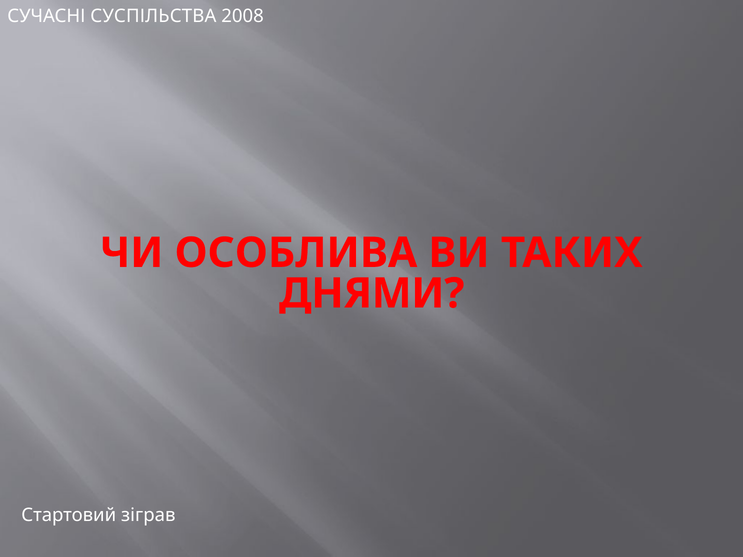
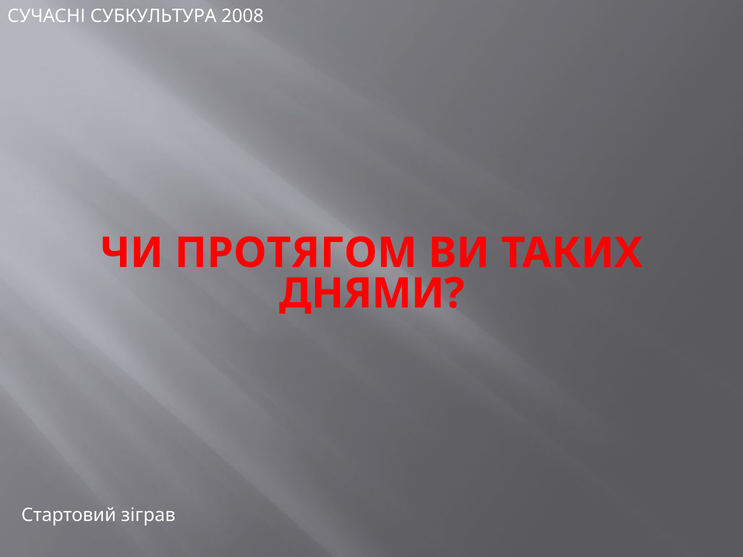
СУСПІЛЬСТВА: СУСПІЛЬСТВА -> СУБКУЛЬТУРА
ОСОБЛИВА: ОСОБЛИВА -> ПРОТЯГОМ
